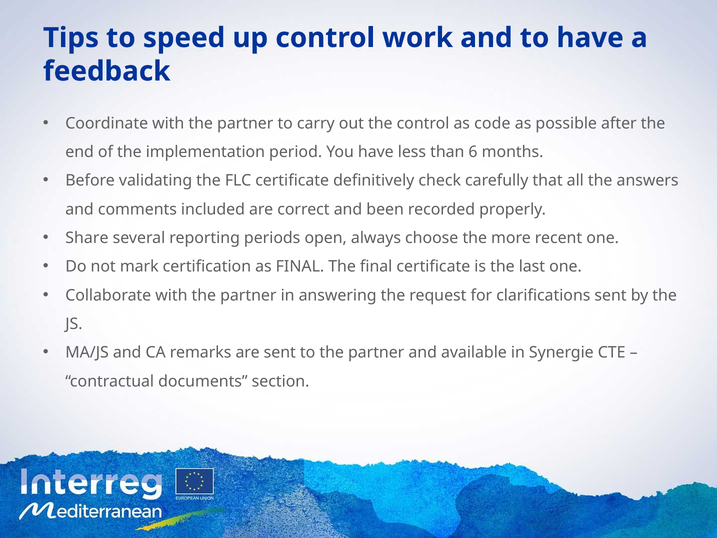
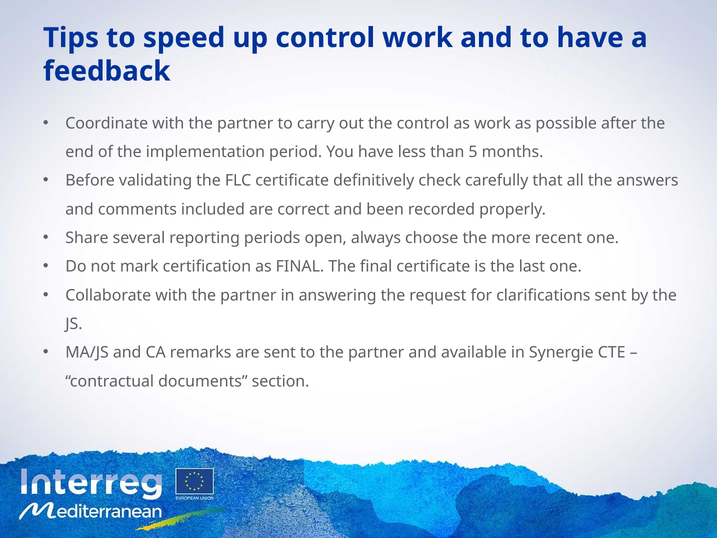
as code: code -> work
6: 6 -> 5
